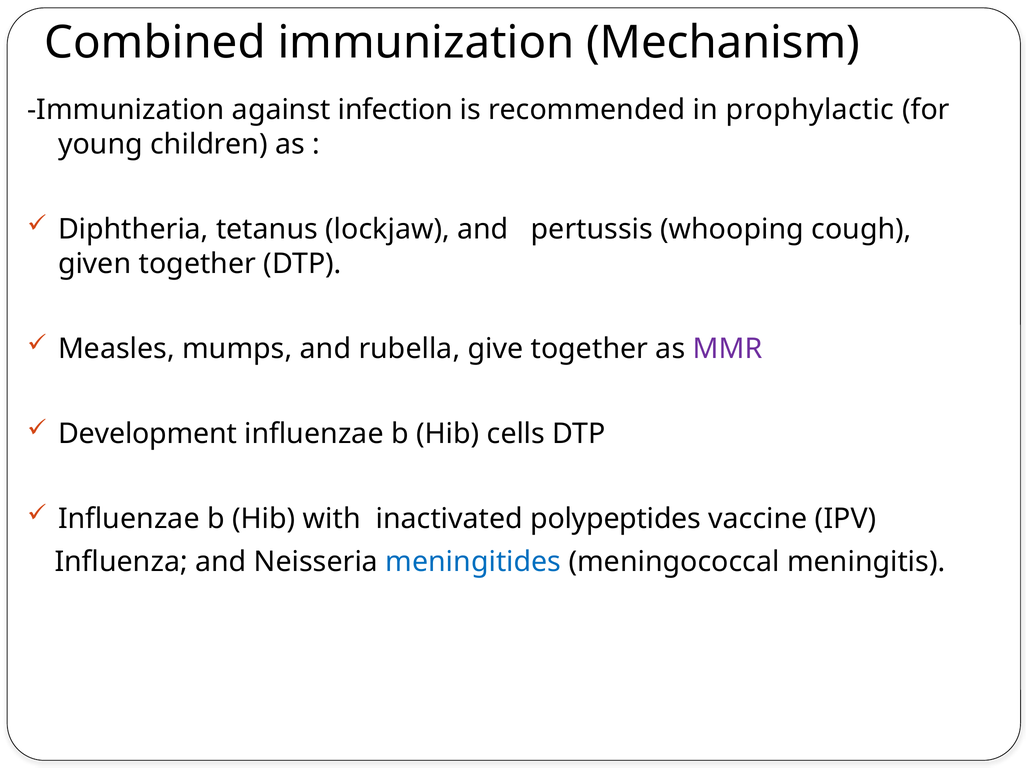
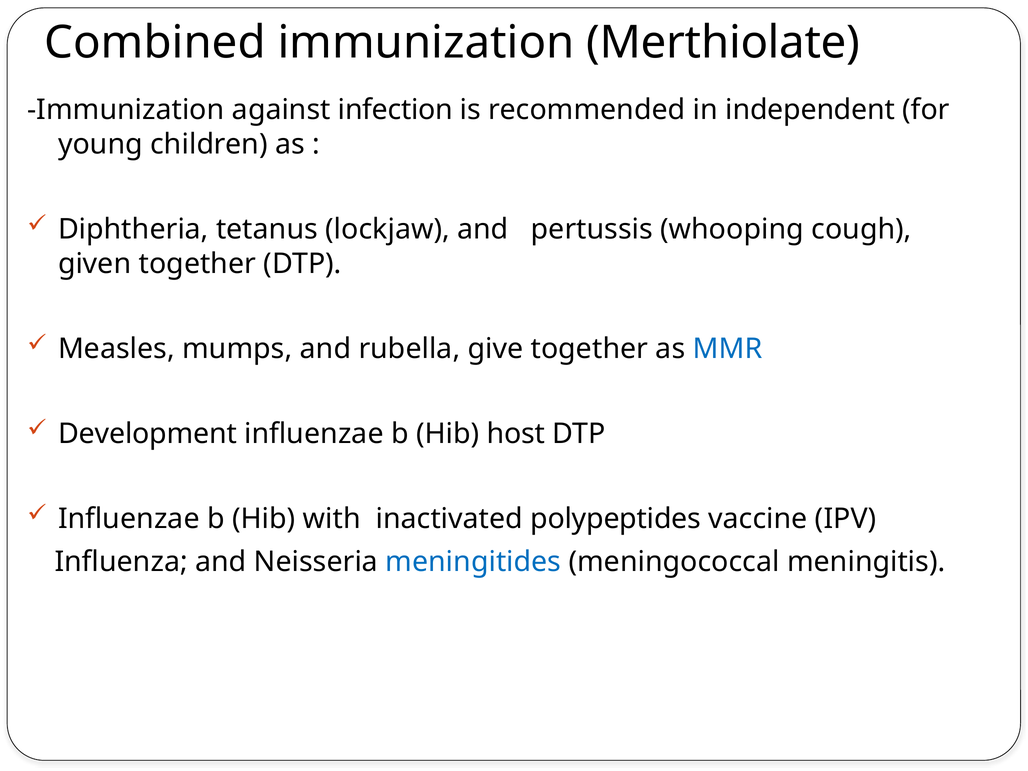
Mechanism: Mechanism -> Merthiolate
prophylactic: prophylactic -> independent
MMR colour: purple -> blue
cells: cells -> host
